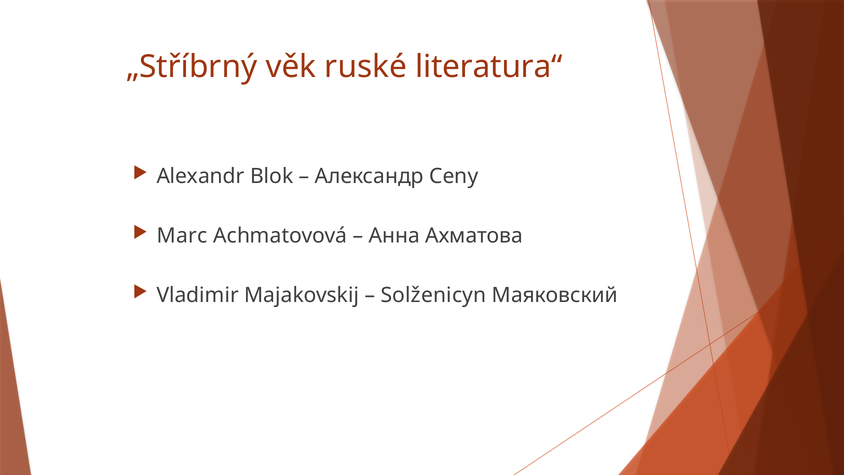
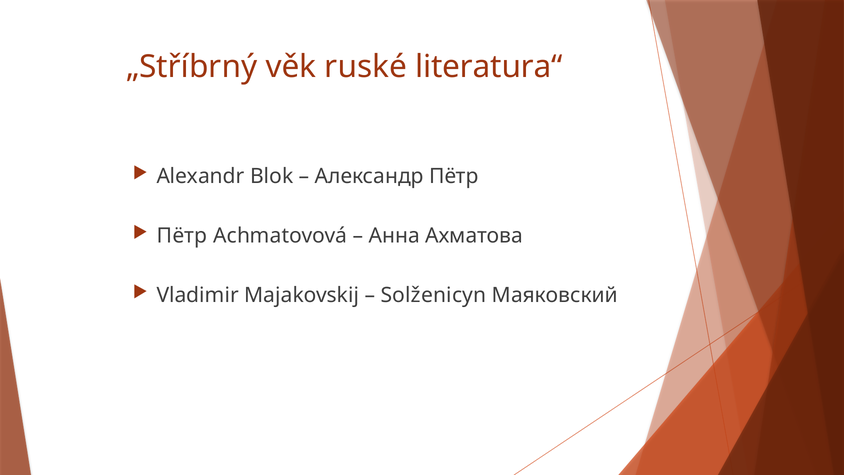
Александр Ceny: Ceny -> Пётр
Marc at (182, 236): Marc -> Пётр
